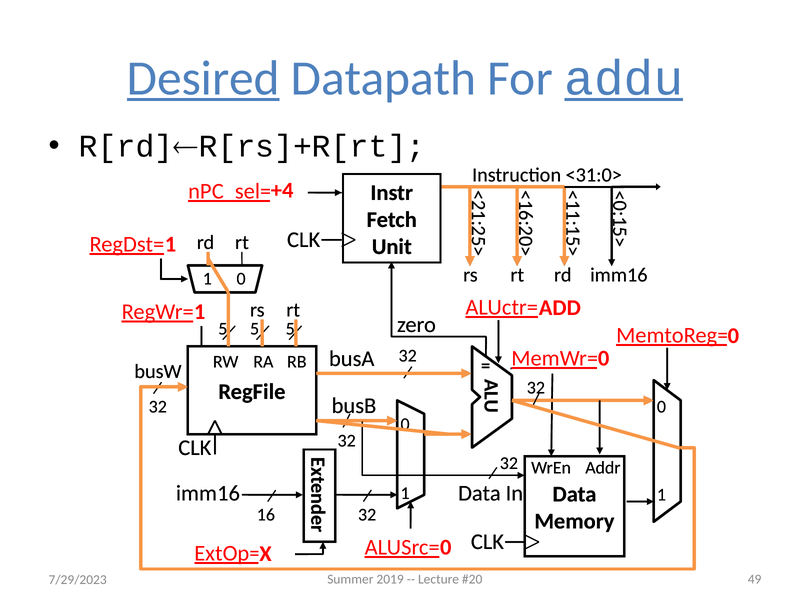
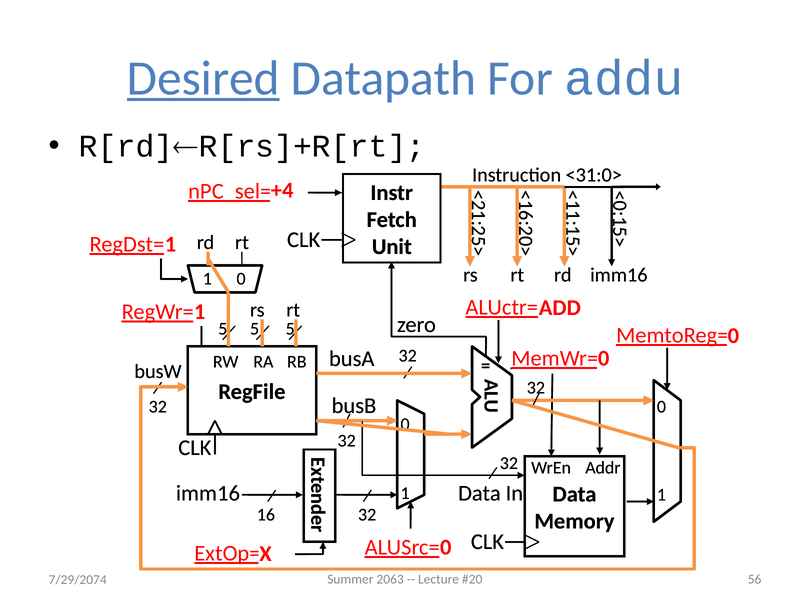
addu underline: present -> none
2019: 2019 -> 2063
49: 49 -> 56
7/29/2023: 7/29/2023 -> 7/29/2074
